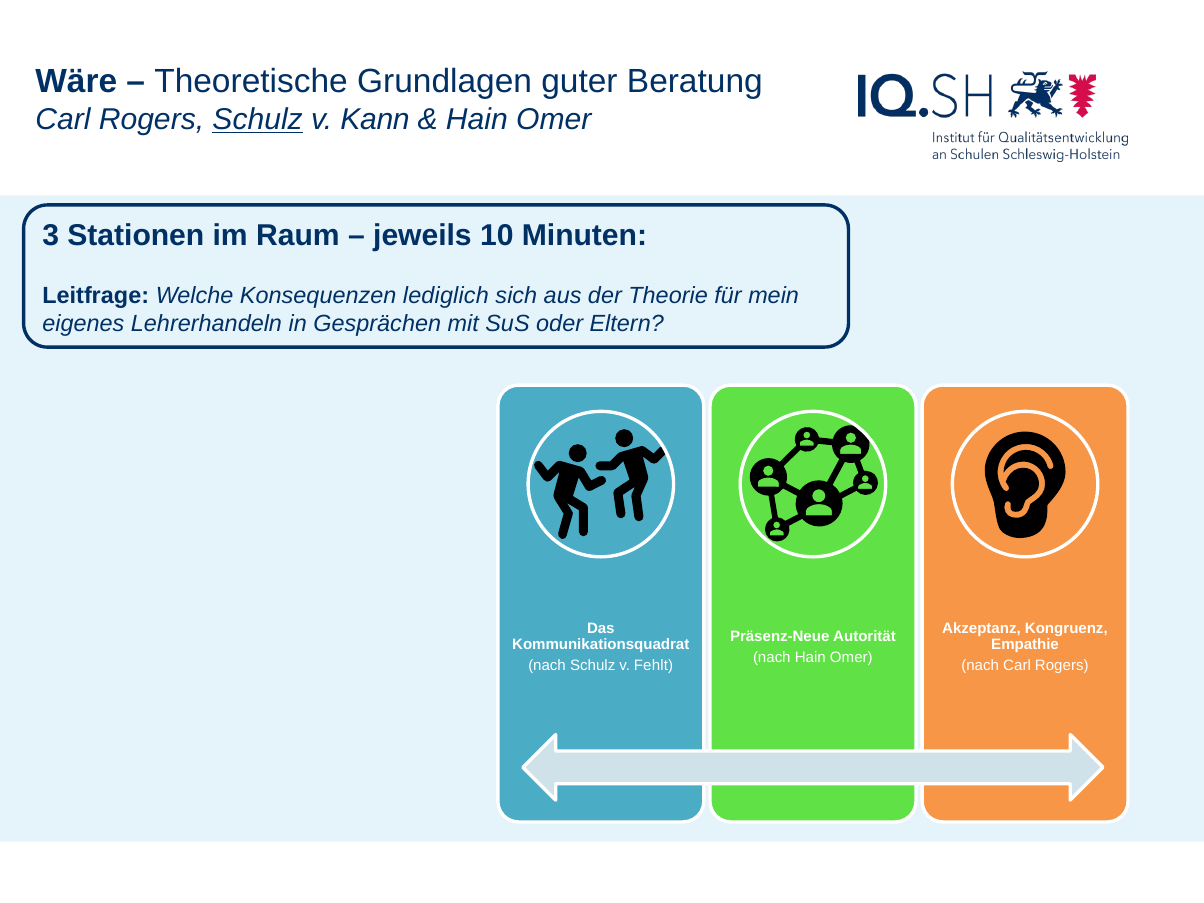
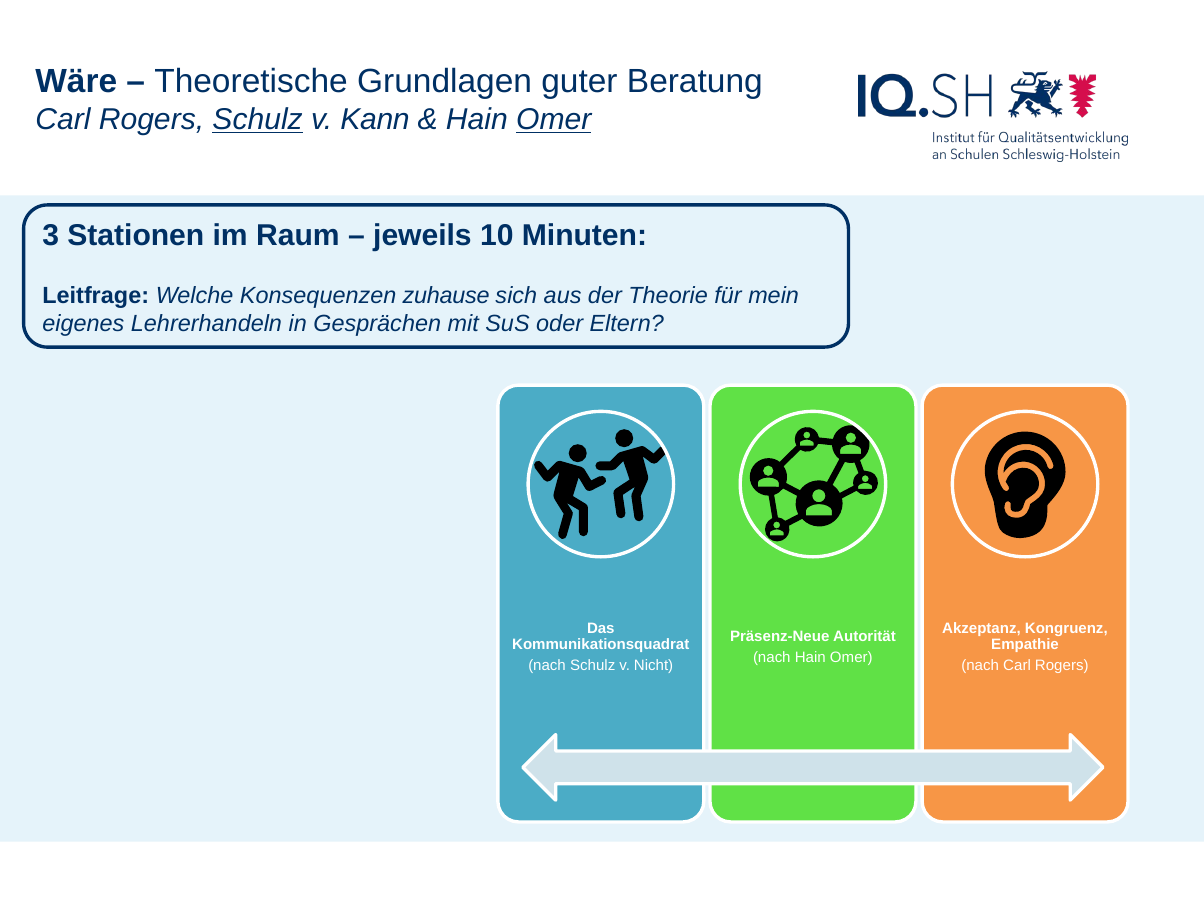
Omer at (554, 120) underline: none -> present
lediglich: lediglich -> zuhause
Fehlt: Fehlt -> Nicht
